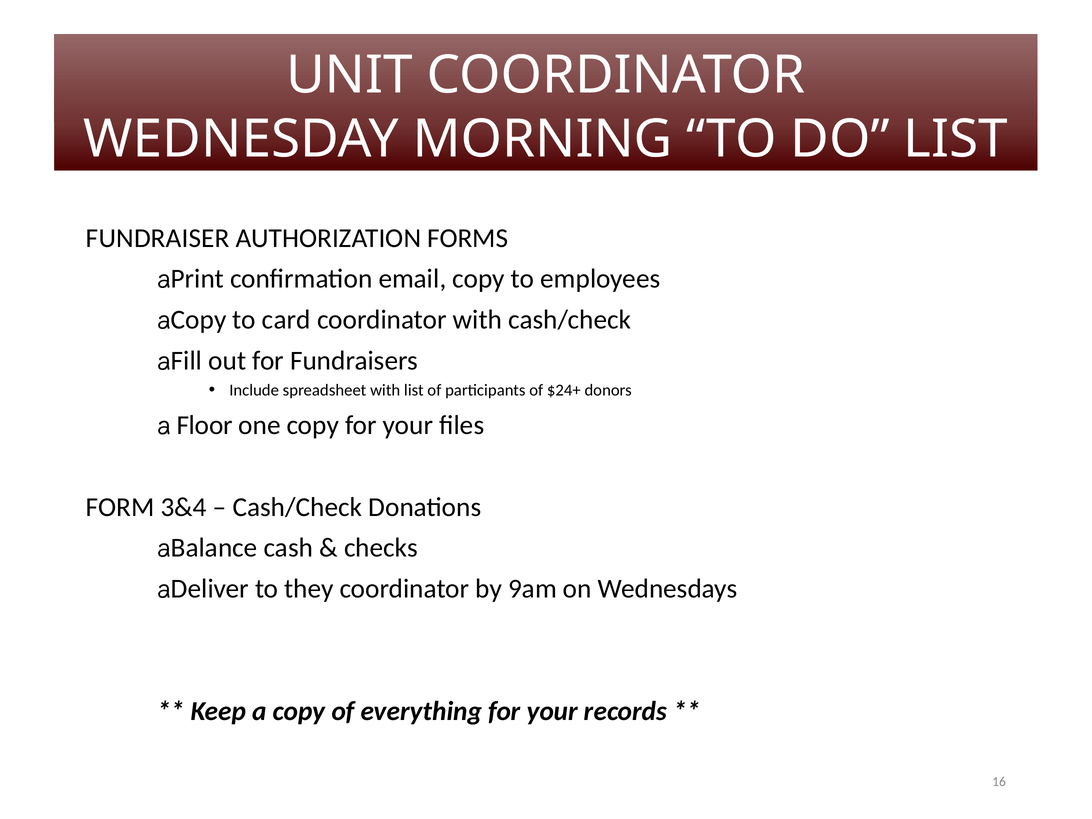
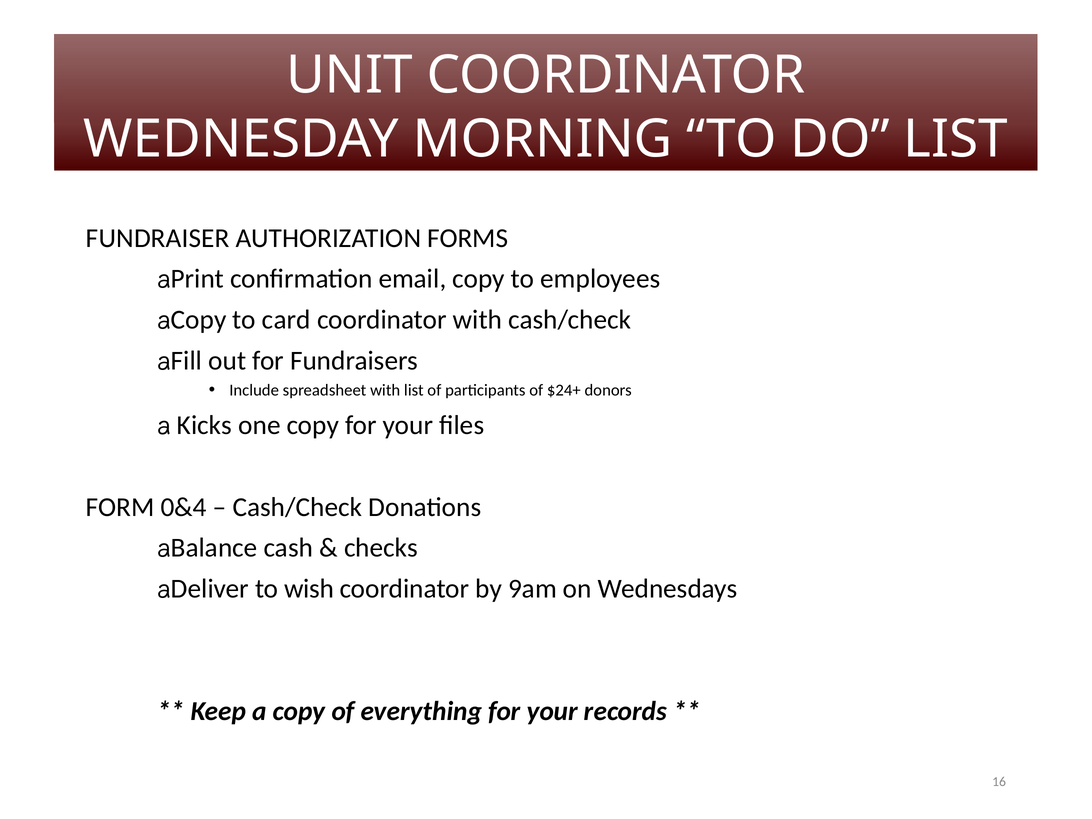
Floor: Floor -> Kicks
3&4: 3&4 -> 0&4
they: they -> wish
